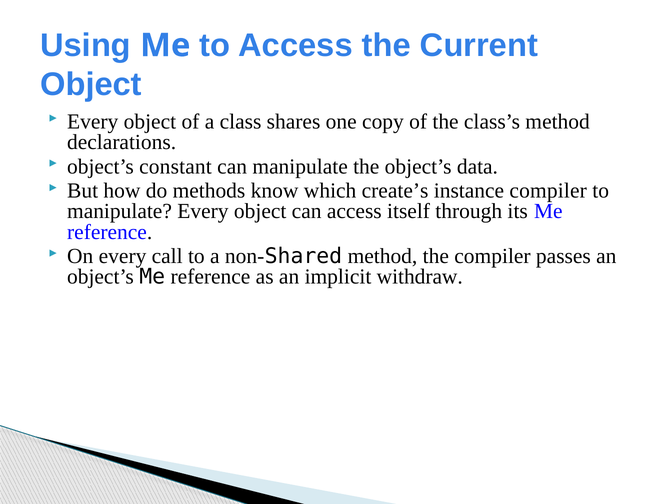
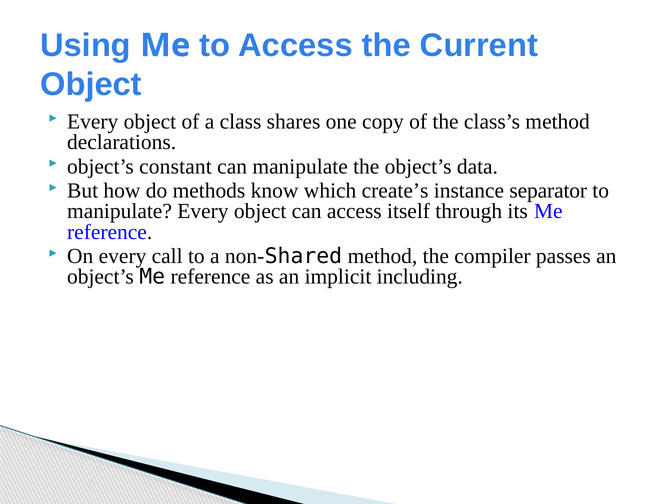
instance compiler: compiler -> separator
withdraw: withdraw -> including
